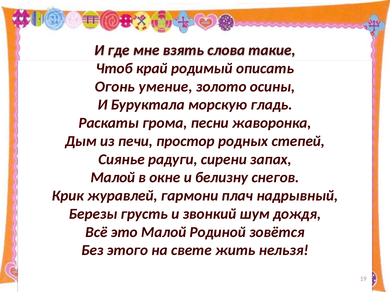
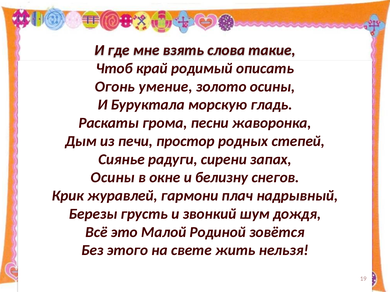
Малой at (113, 178): Малой -> Осины
